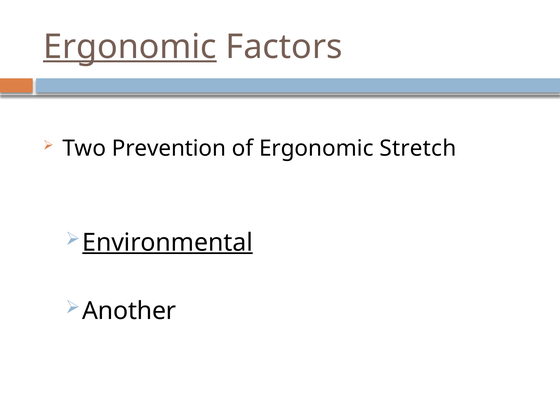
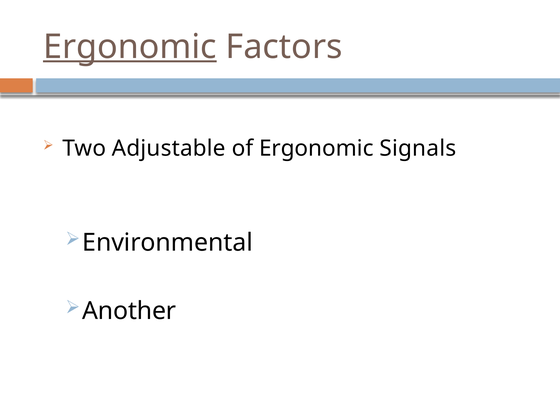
Prevention: Prevention -> Adjustable
Stretch: Stretch -> Signals
Environmental underline: present -> none
